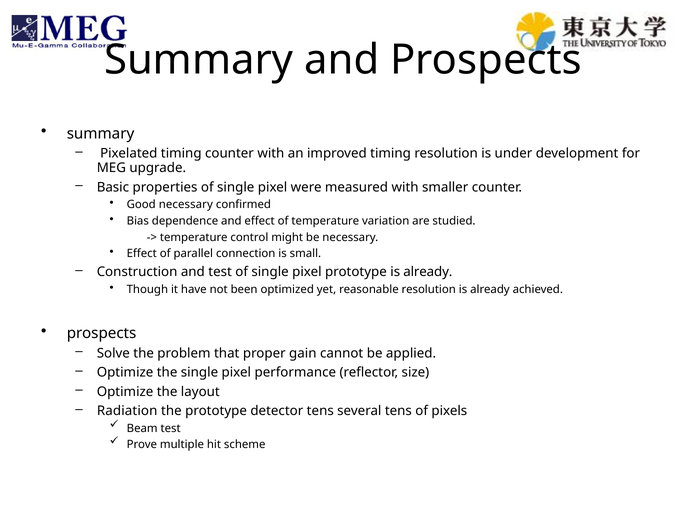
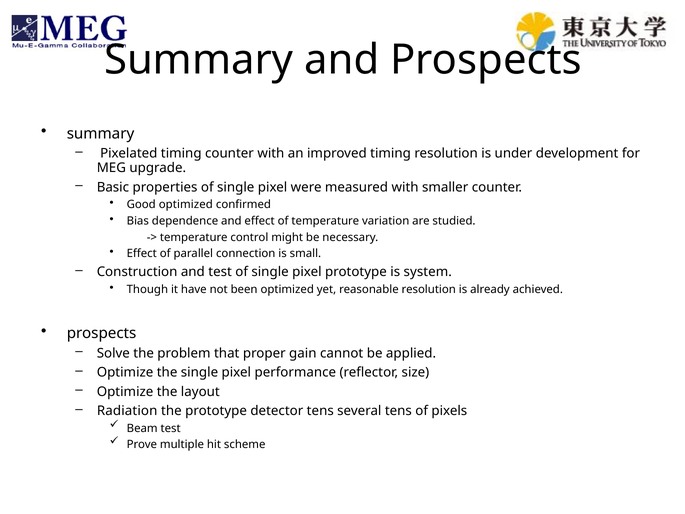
Good necessary: necessary -> optimized
prototype is already: already -> system
